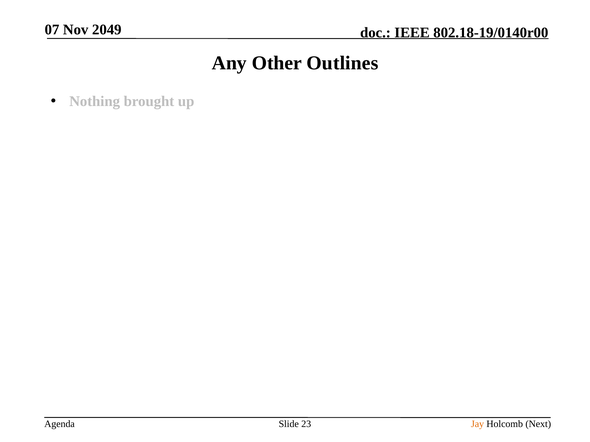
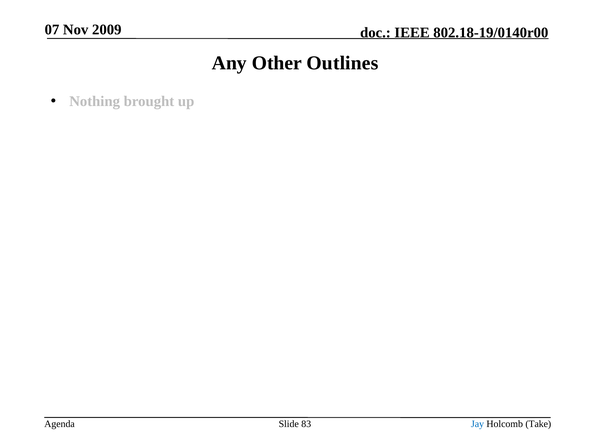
2049: 2049 -> 2009
23: 23 -> 83
Jay colour: orange -> blue
Next: Next -> Take
